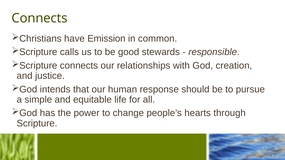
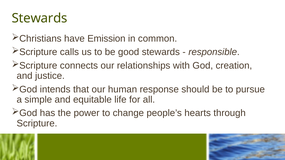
Connects at (40, 18): Connects -> Stewards
